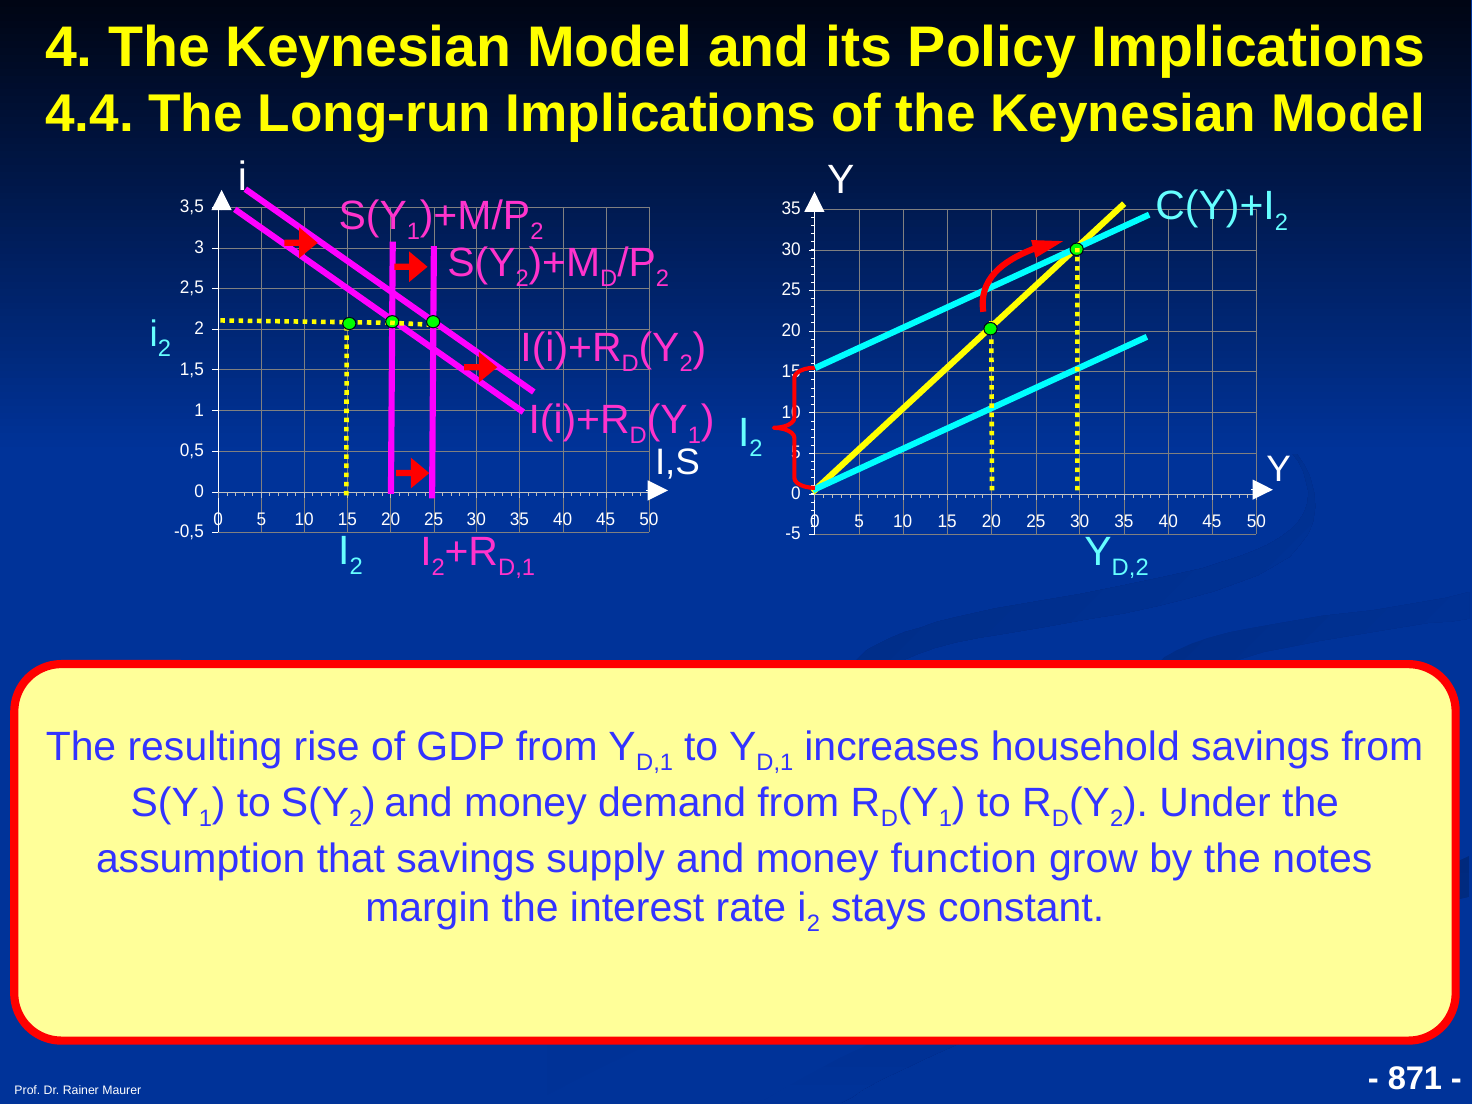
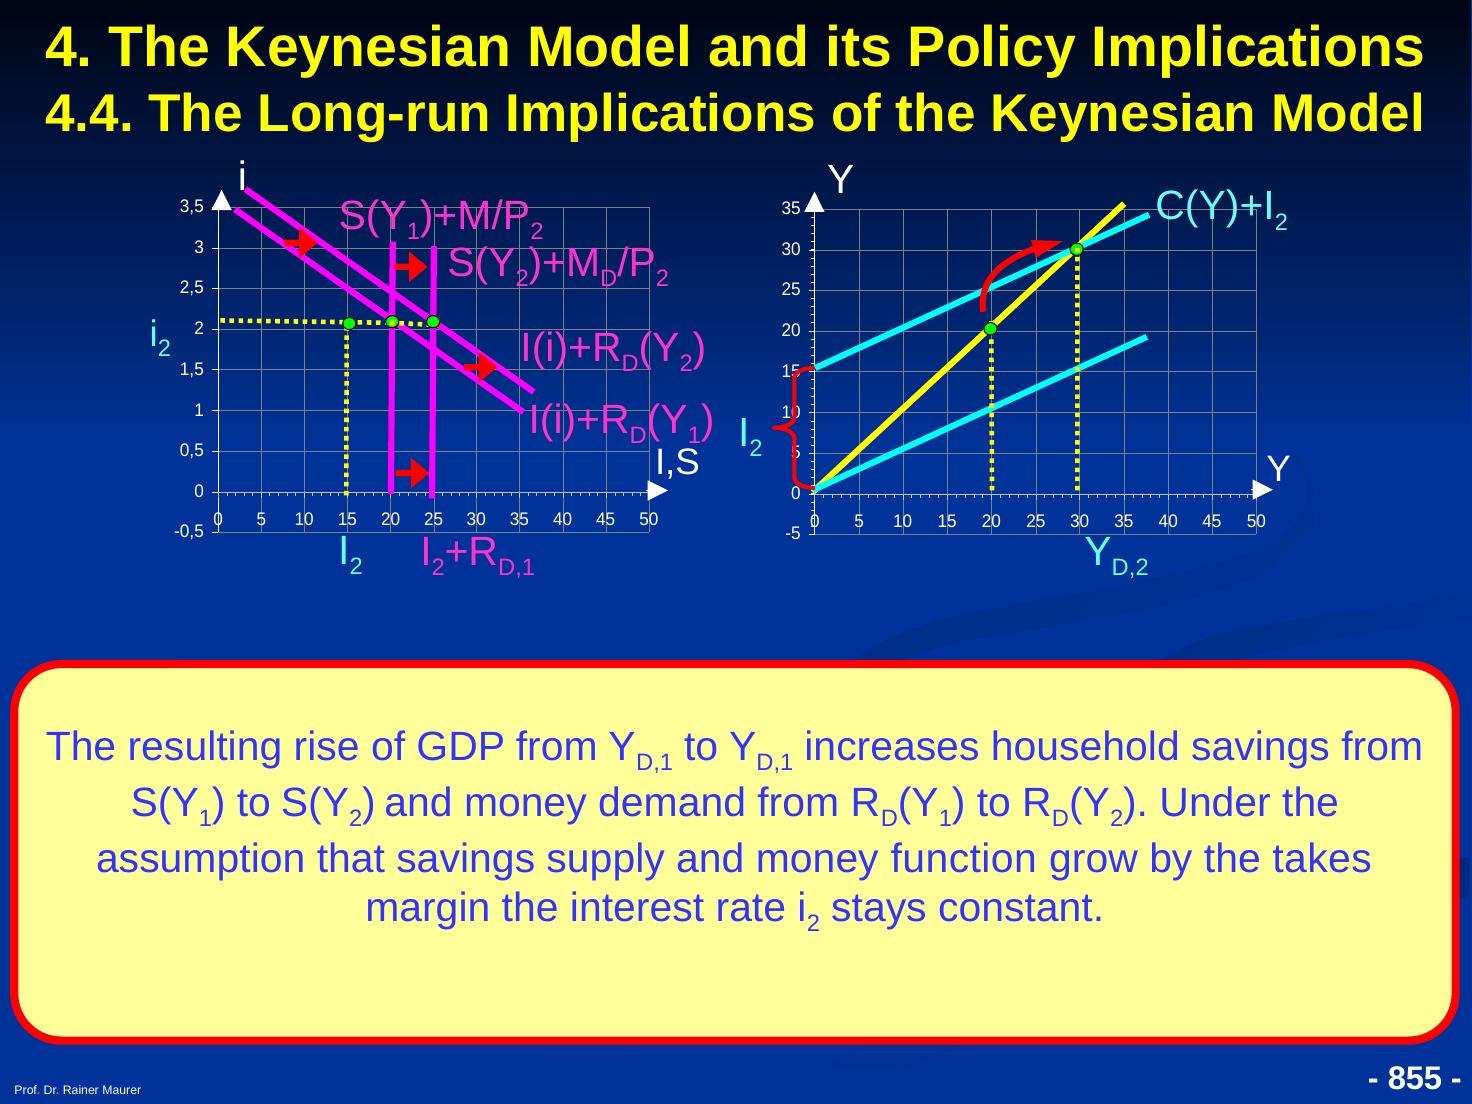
notes: notes -> takes
871: 871 -> 855
